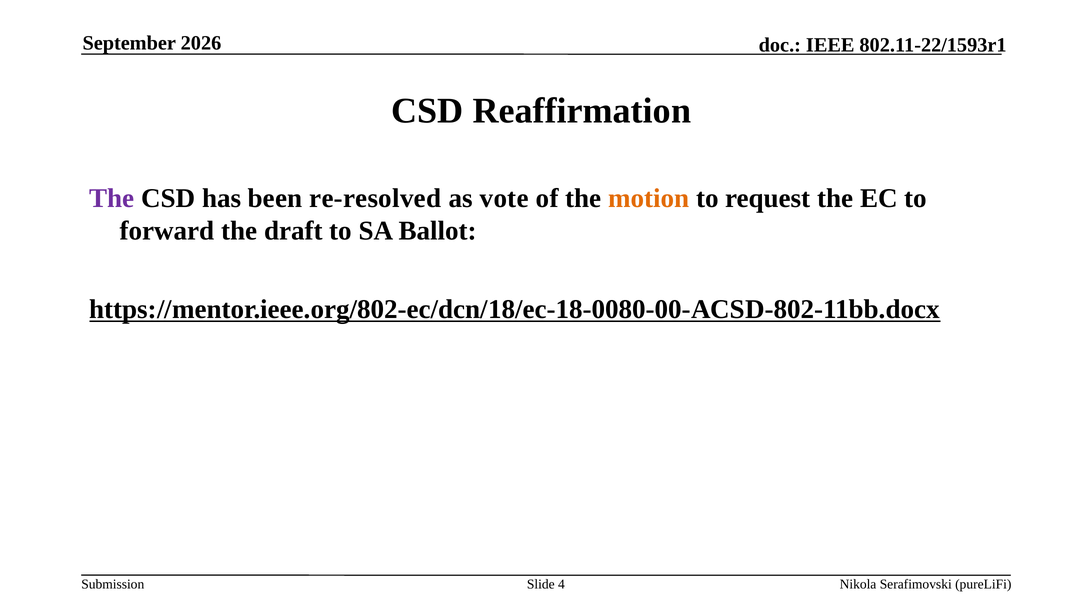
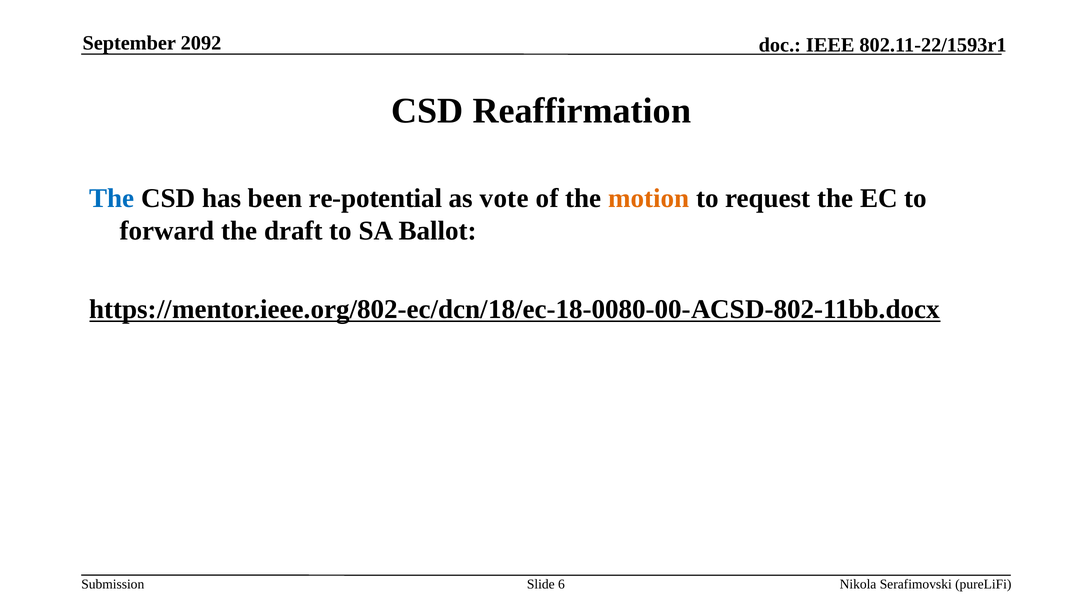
2026: 2026 -> 2092
The at (112, 198) colour: purple -> blue
re-resolved: re-resolved -> re-potential
4: 4 -> 6
